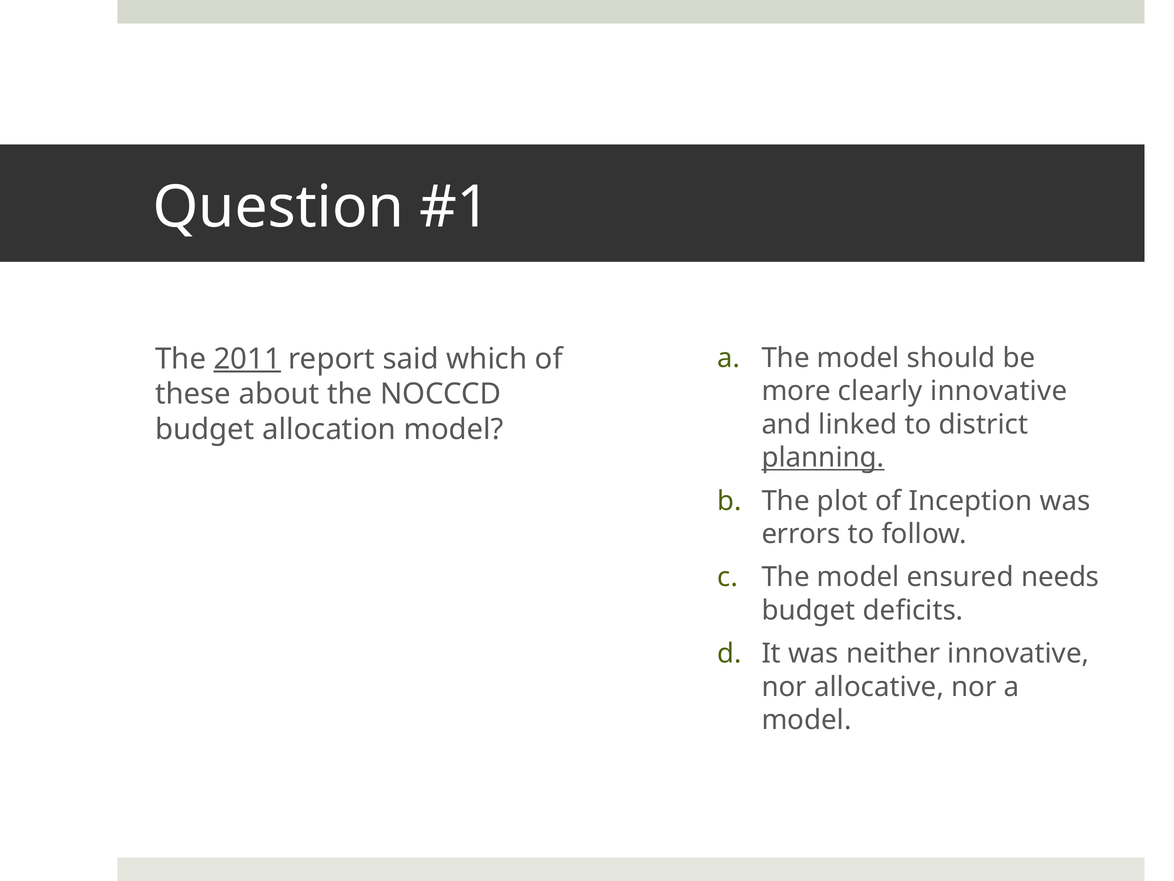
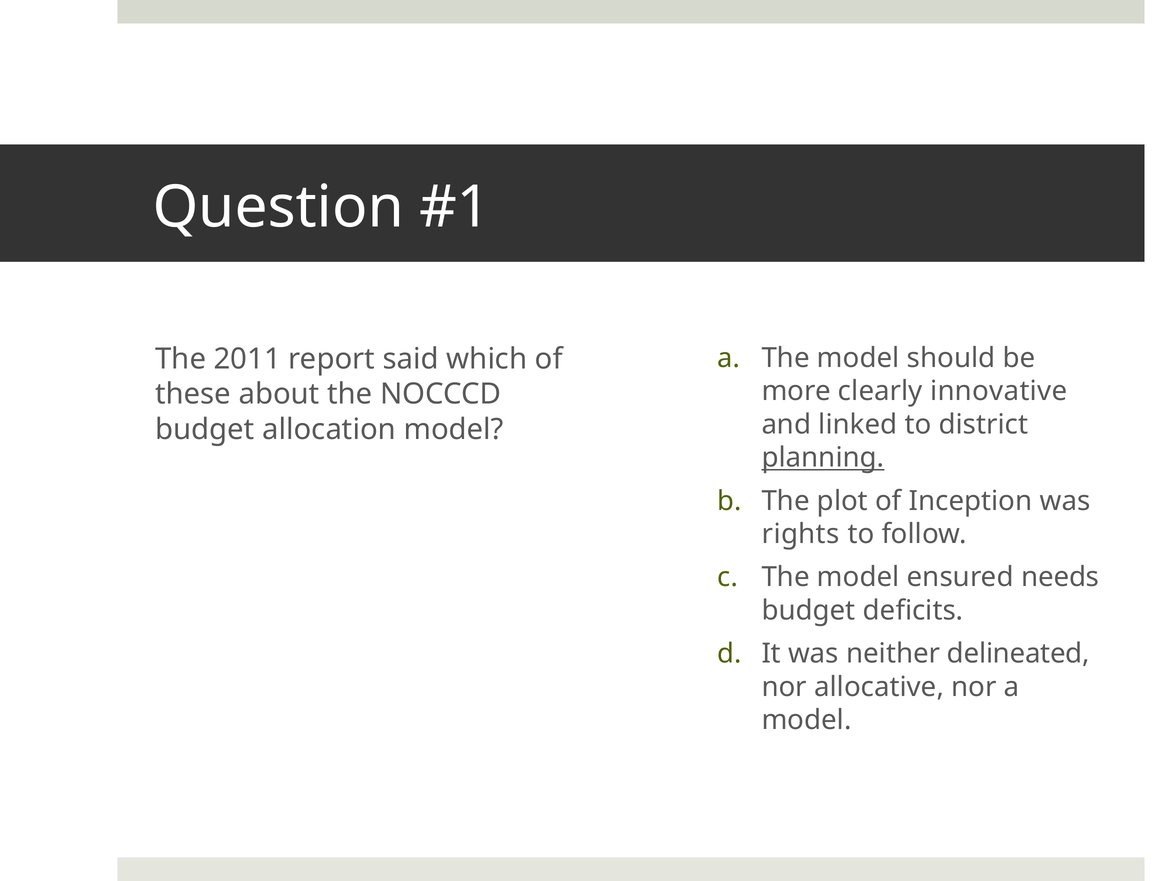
2011 underline: present -> none
errors: errors -> rights
neither innovative: innovative -> delineated
